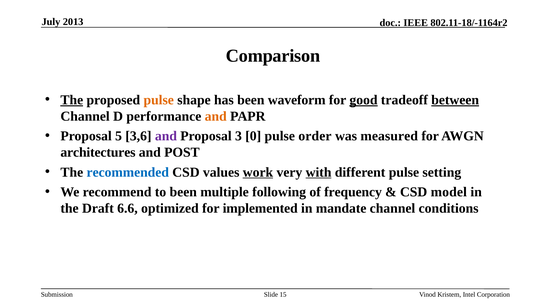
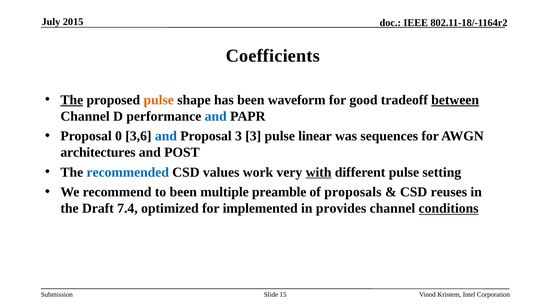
2013: 2013 -> 2015
Comparison: Comparison -> Coefficients
good underline: present -> none
and at (216, 116) colour: orange -> blue
5: 5 -> 0
and at (166, 136) colour: purple -> blue
3 0: 0 -> 3
order: order -> linear
measured: measured -> sequences
work underline: present -> none
following: following -> preamble
frequency: frequency -> proposals
model: model -> reuses
6.6: 6.6 -> 7.4
mandate: mandate -> provides
conditions underline: none -> present
